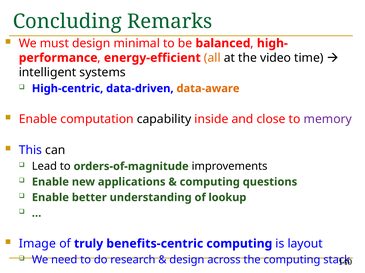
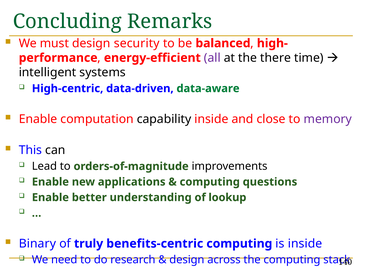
minimal: minimal -> security
all colour: orange -> purple
video: video -> there
data-aware colour: orange -> green
Image: Image -> Binary
is layout: layout -> inside
